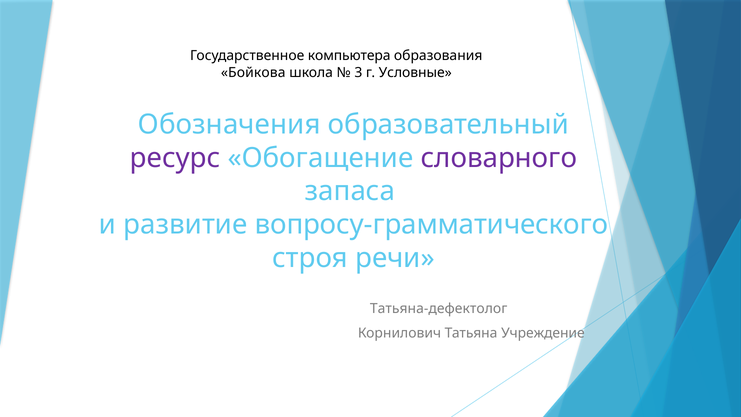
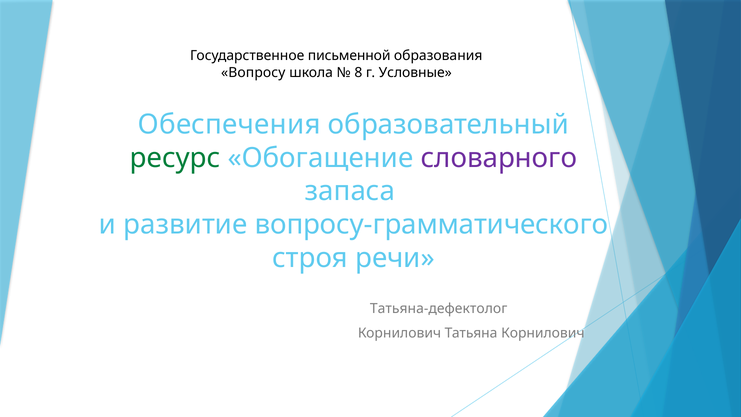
компьютера: компьютера -> письменной
Бойкова: Бойкова -> Вопросу
3: 3 -> 8
Обозначения: Обозначения -> Обеспечения
ресурс colour: purple -> green
Татьяна Учреждение: Учреждение -> Корнилович
